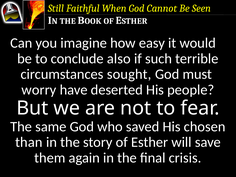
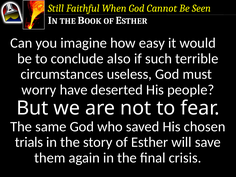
sought: sought -> useless
than: than -> trials
